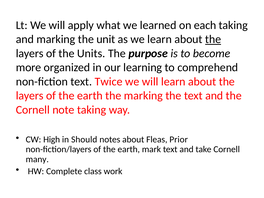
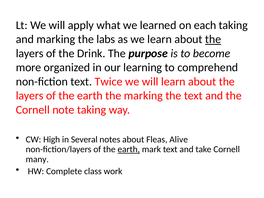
unit: unit -> labs
Units: Units -> Drink
Should: Should -> Several
Prior: Prior -> Alive
earth at (129, 149) underline: none -> present
